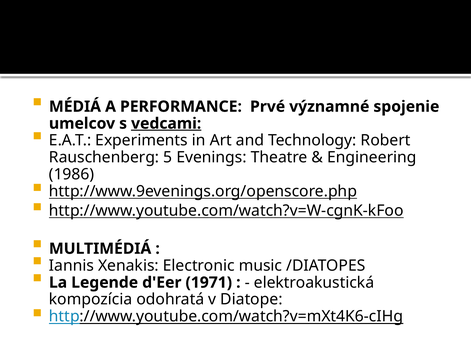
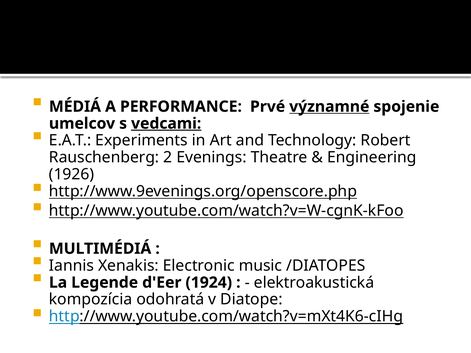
významné underline: none -> present
5: 5 -> 2
1986: 1986 -> 1926
1971: 1971 -> 1924
